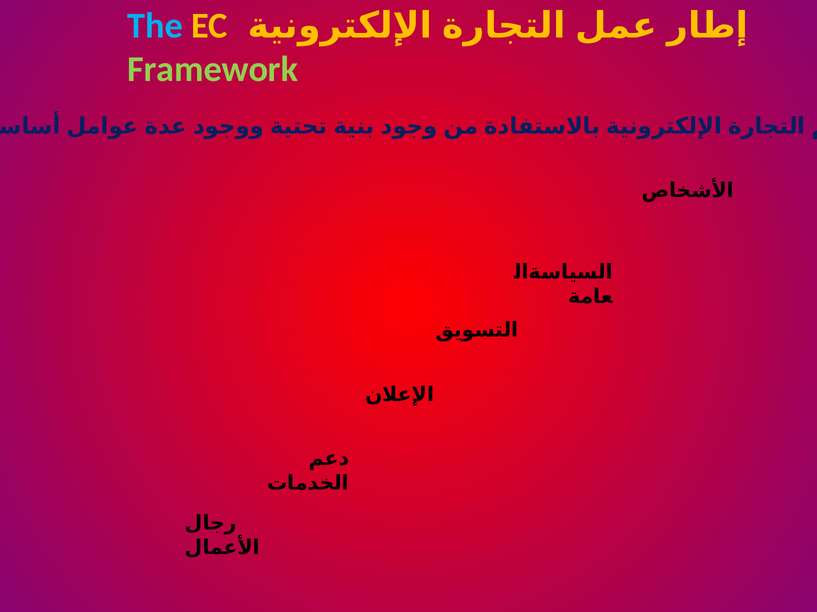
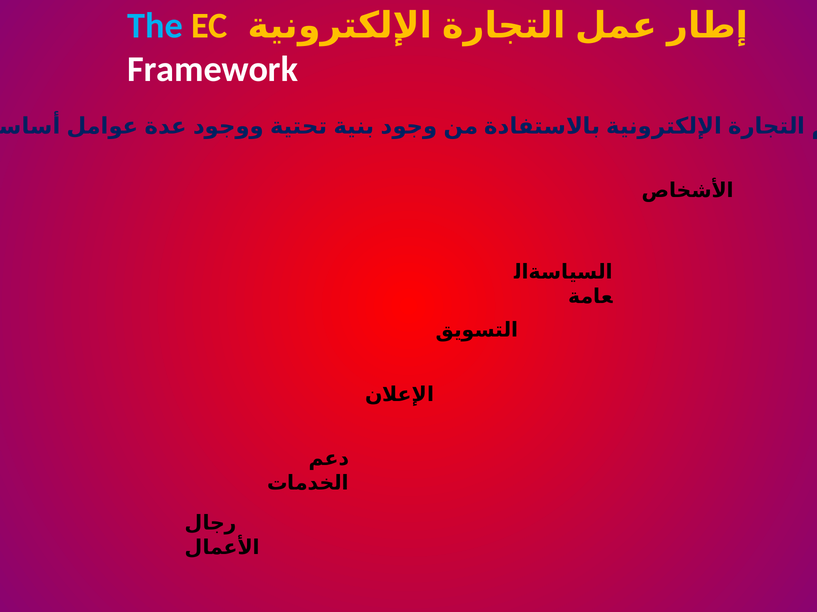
Framework colour: light green -> white
